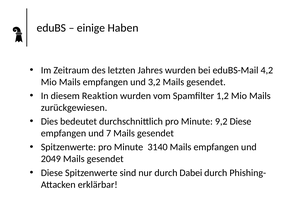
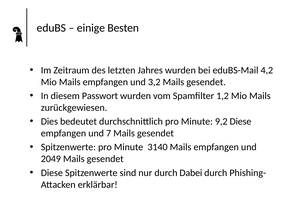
Haben: Haben -> Besten
Reaktion: Reaktion -> Passwort
